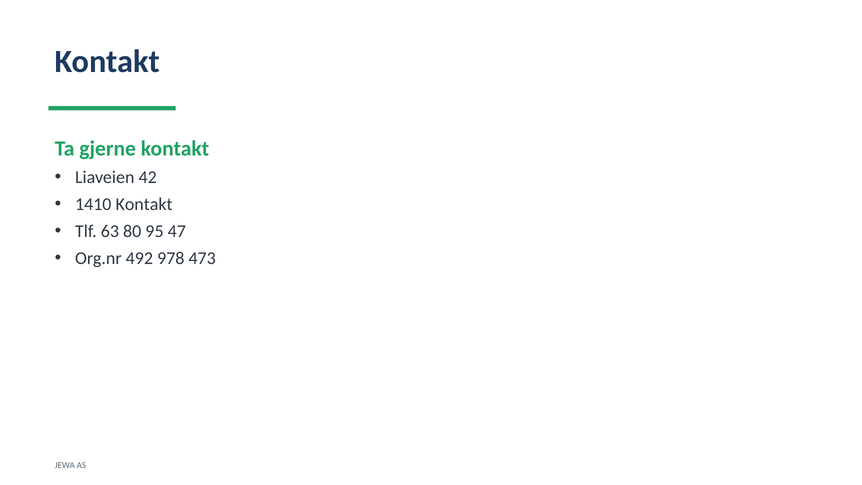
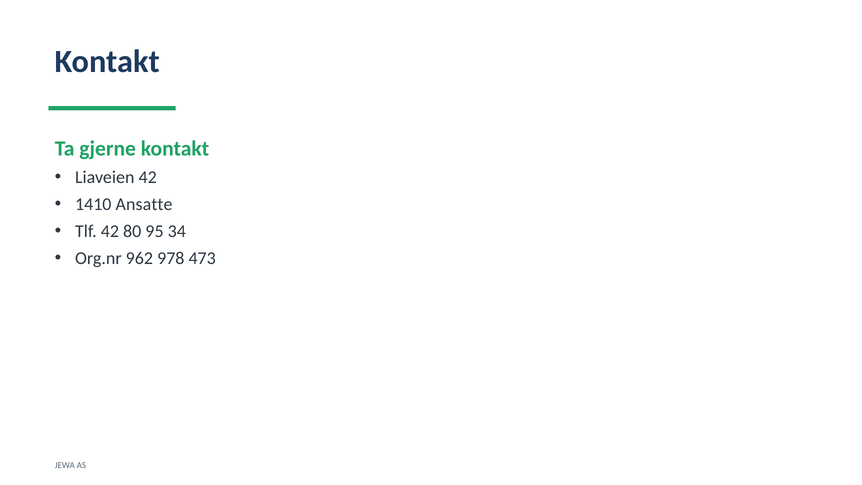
1410 Kontakt: Kontakt -> Ansatte
Tlf 63: 63 -> 42
47: 47 -> 34
492: 492 -> 962
